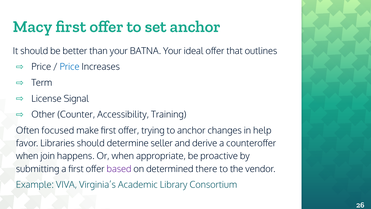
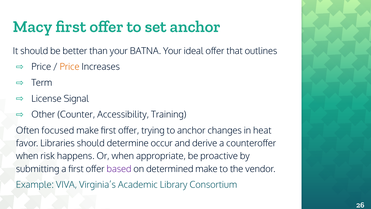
Price at (70, 67) colour: blue -> orange
help: help -> heat
seller: seller -> occur
join: join -> risk
determined there: there -> make
